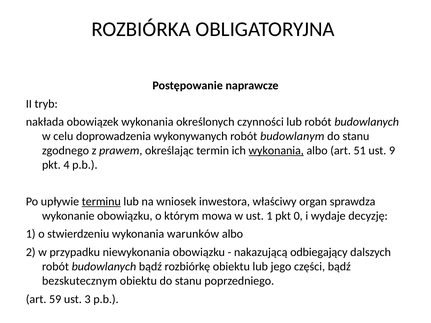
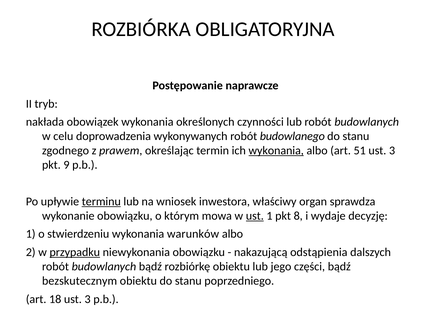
budowlanym: budowlanym -> budowlanego
51 ust 9: 9 -> 3
4: 4 -> 9
ust at (255, 216) underline: none -> present
0: 0 -> 8
przypadku underline: none -> present
odbiegający: odbiegający -> odstąpienia
59: 59 -> 18
